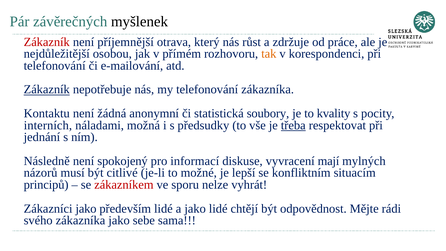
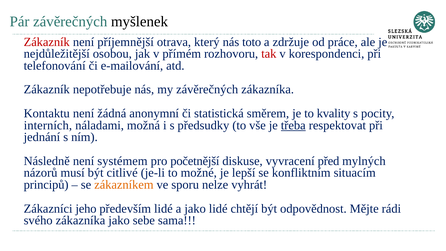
růst: růst -> toto
tak colour: orange -> red
Zákazník at (47, 90) underline: present -> none
my telefonování: telefonování -> závěrečných
soubory: soubory -> směrem
spokojený: spokojený -> systémem
informací: informací -> početnější
mají: mají -> před
zákazníkem colour: red -> orange
Zákazníci jako: jako -> jeho
